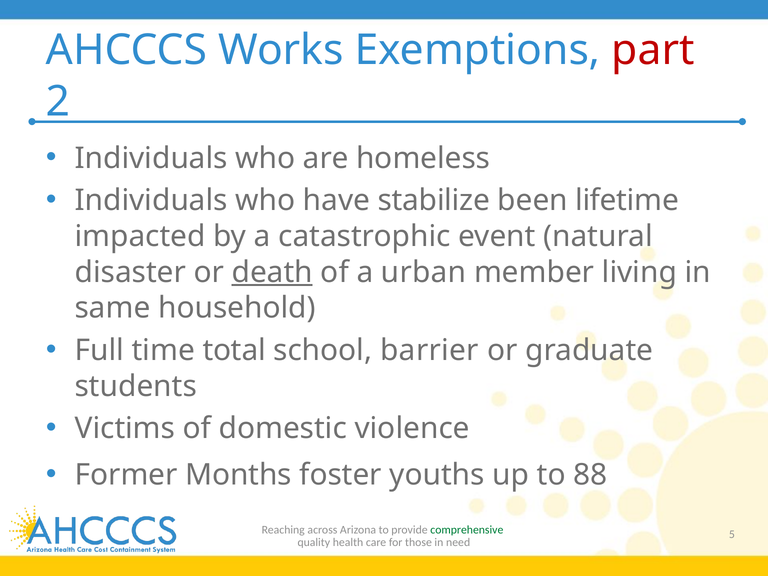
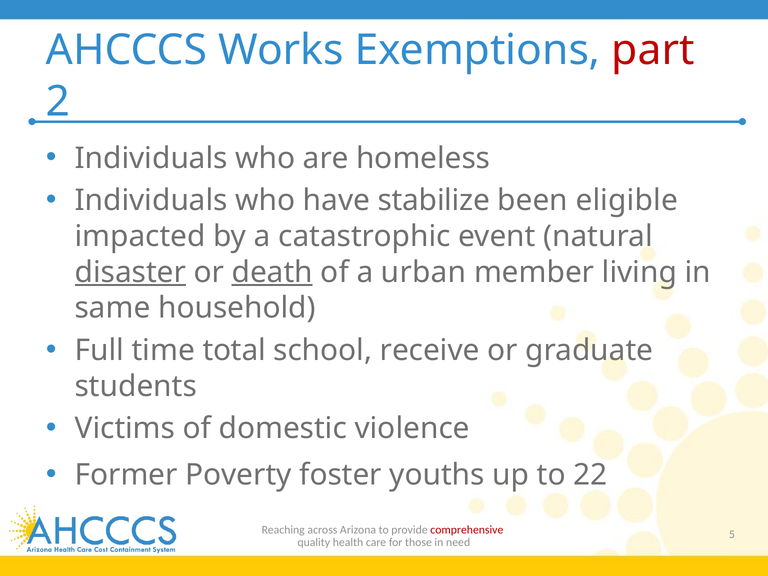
lifetime: lifetime -> eligible
disaster underline: none -> present
barrier: barrier -> receive
Months: Months -> Poverty
88: 88 -> 22
comprehensive colour: green -> red
